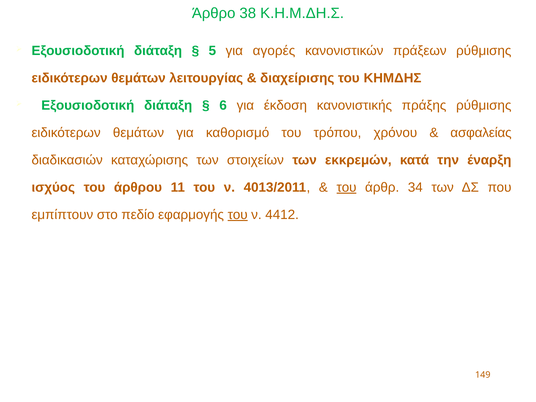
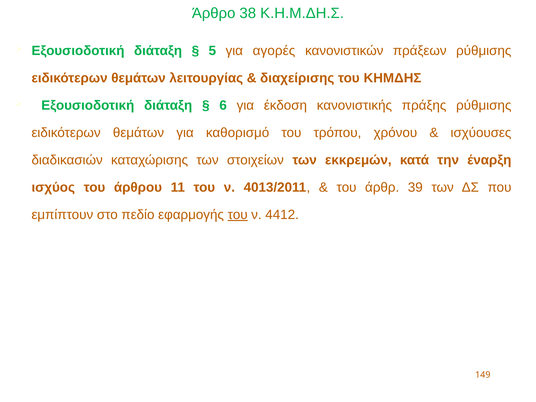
ασφαλείας: ασφαλείας -> ισχύουσες
του at (346, 187) underline: present -> none
34: 34 -> 39
